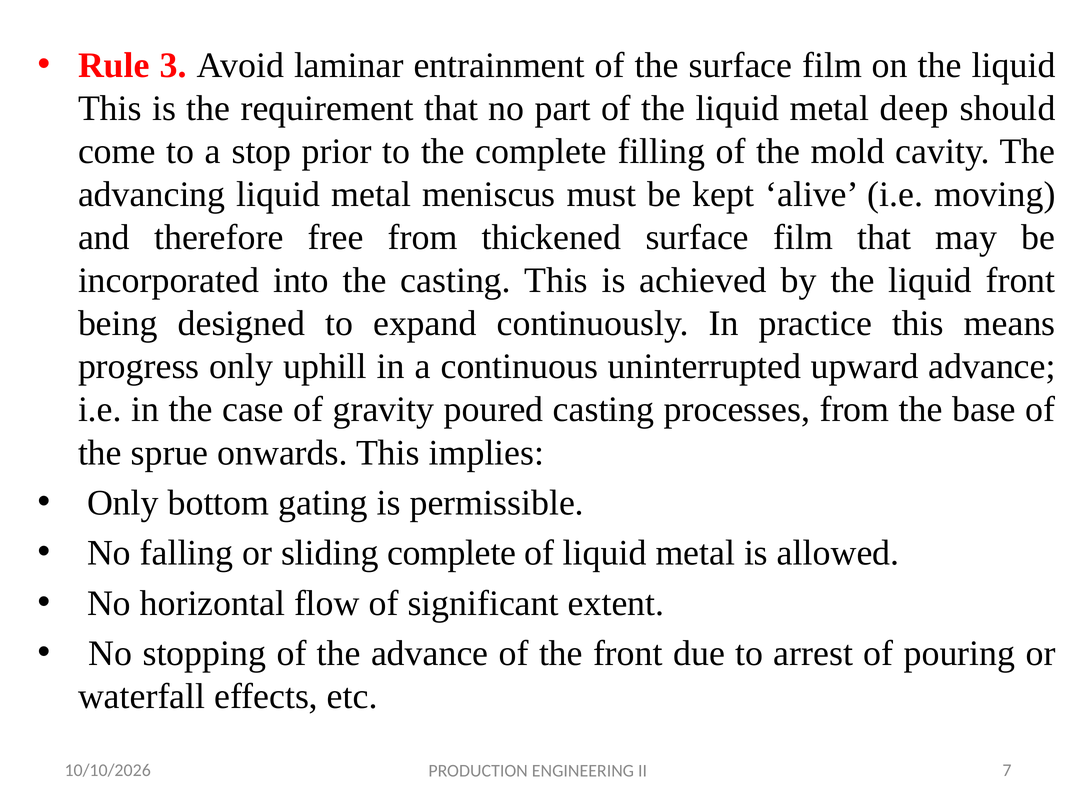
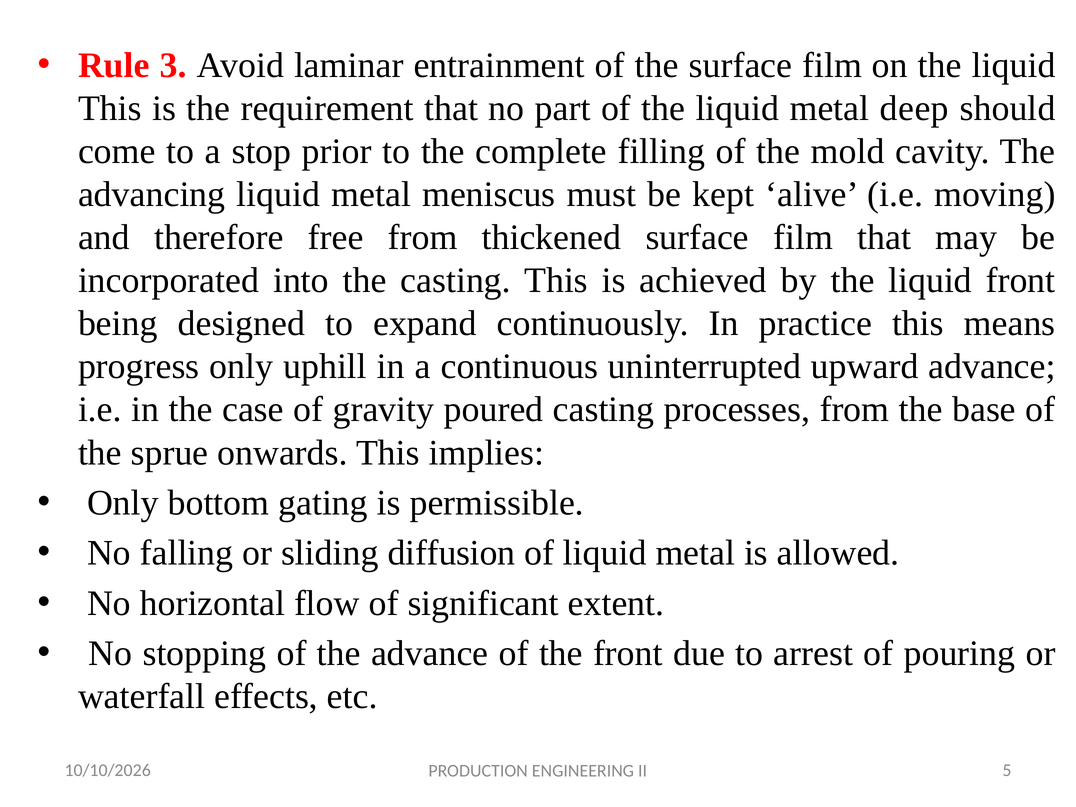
sliding complete: complete -> diffusion
7: 7 -> 5
